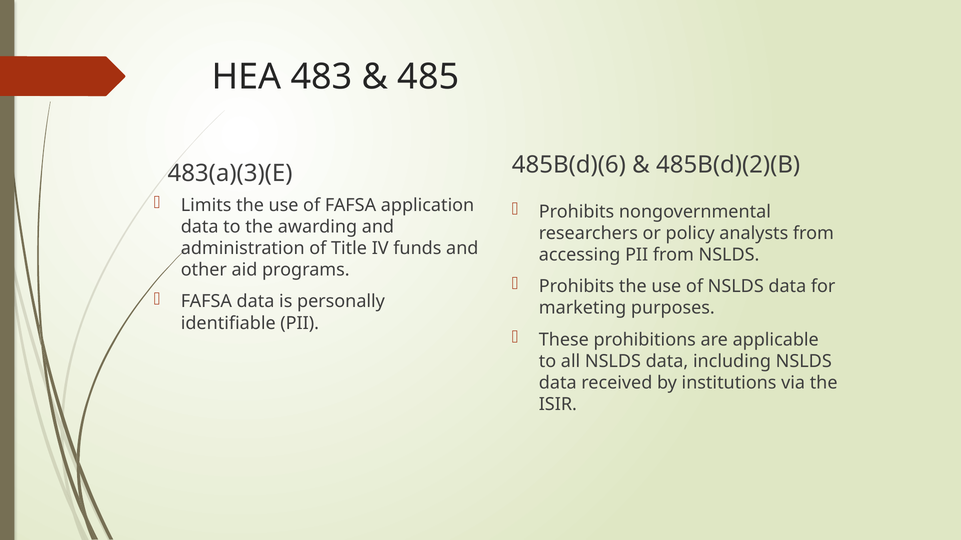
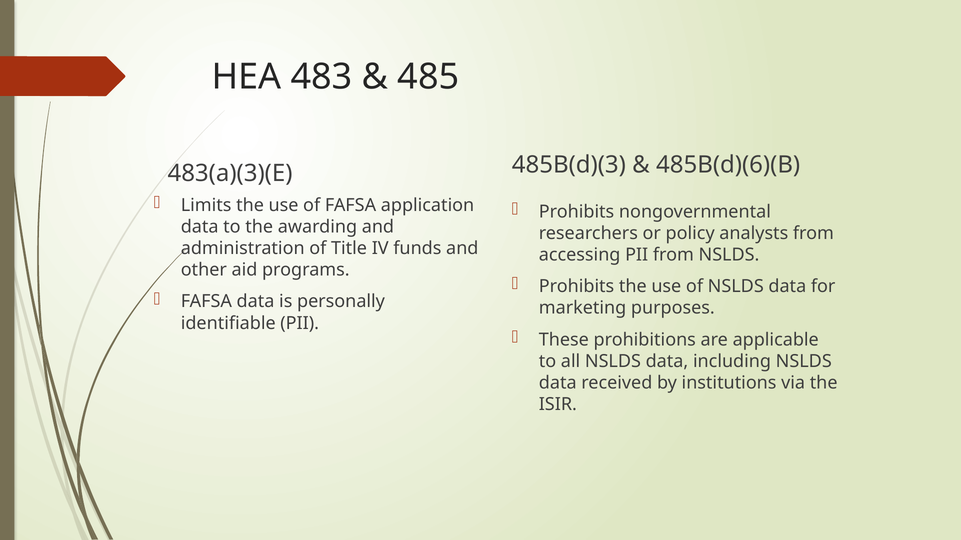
485B(d)(6: 485B(d)(6 -> 485B(d)(3
485B(d)(2)(B: 485B(d)(2)(B -> 485B(d)(6)(B
